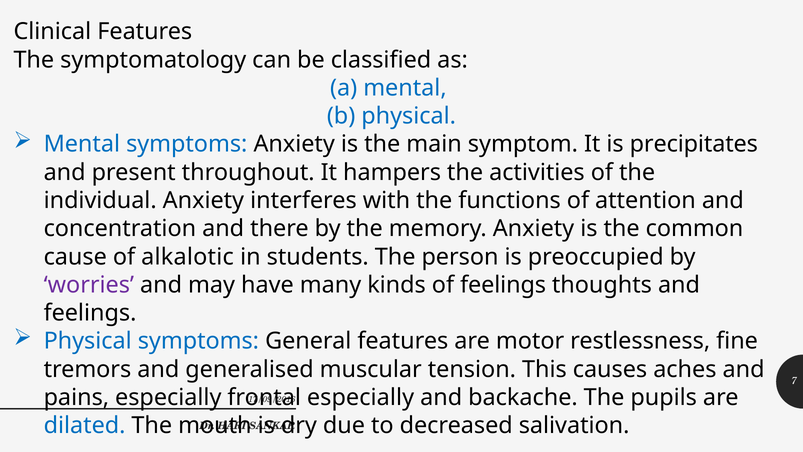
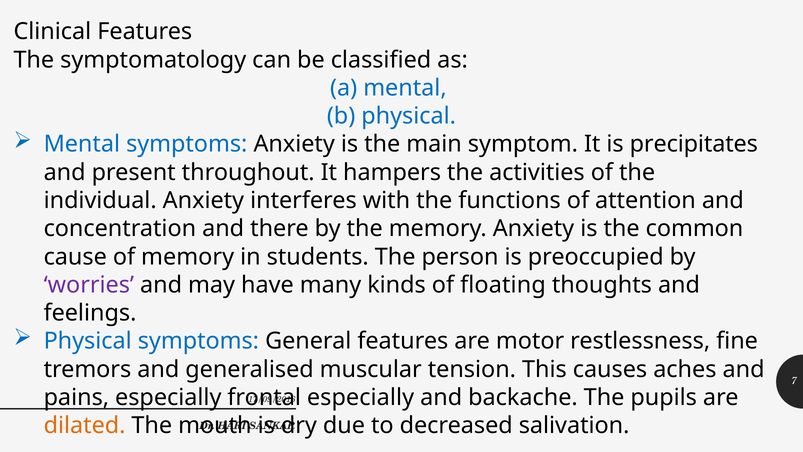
of alkalotic: alkalotic -> memory
of feelings: feelings -> floating
dilated colour: blue -> orange
